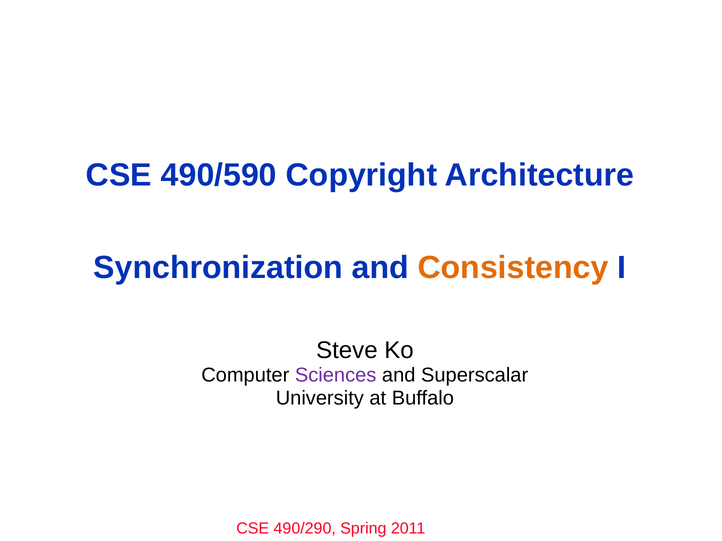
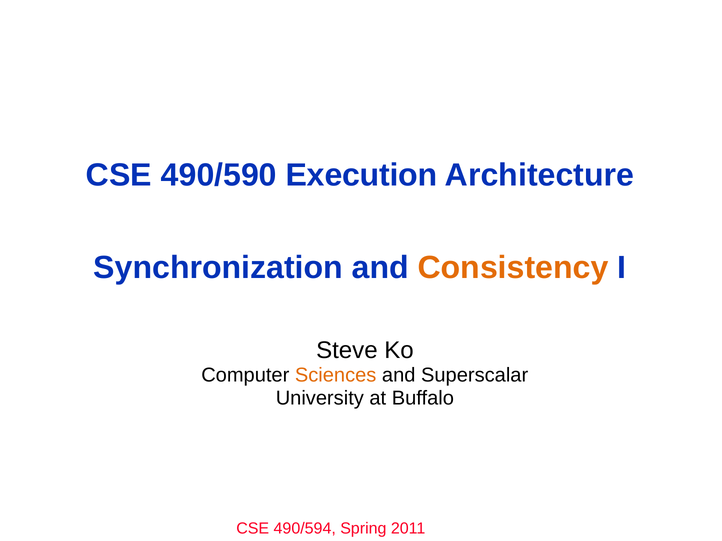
Copyright: Copyright -> Execution
Sciences colour: purple -> orange
490/290: 490/290 -> 490/594
